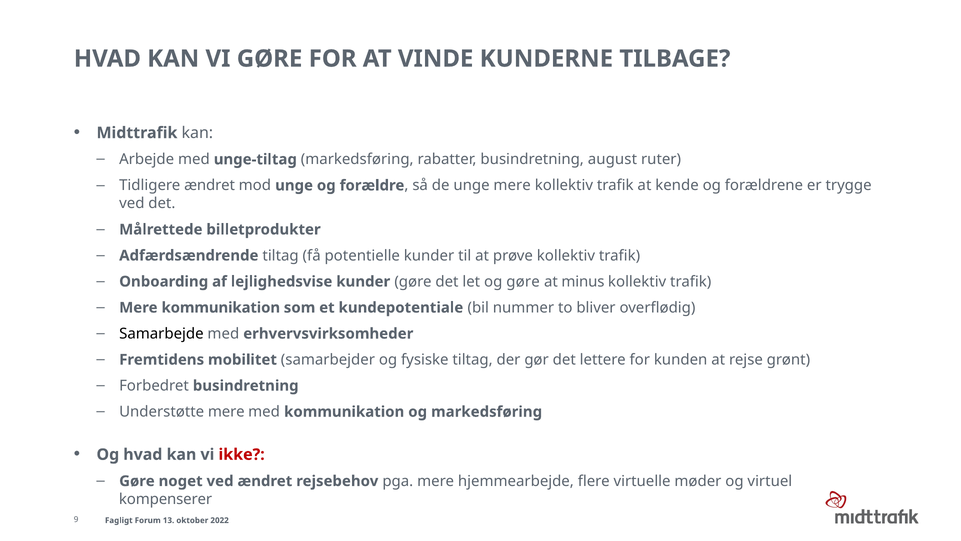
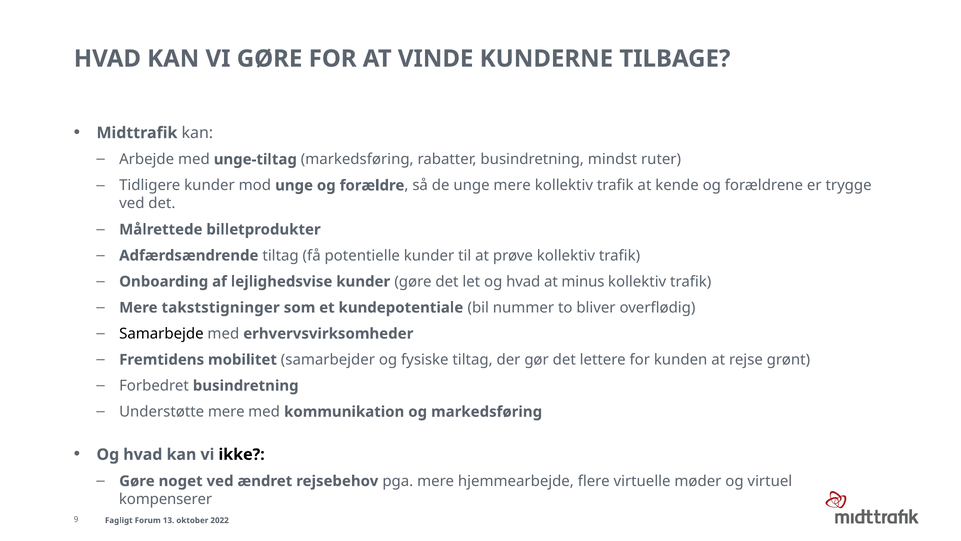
august: august -> mindst
Tidligere ændret: ændret -> kunder
let og gøre: gøre -> hvad
Mere kommunikation: kommunikation -> takststigninger
ikke colour: red -> black
